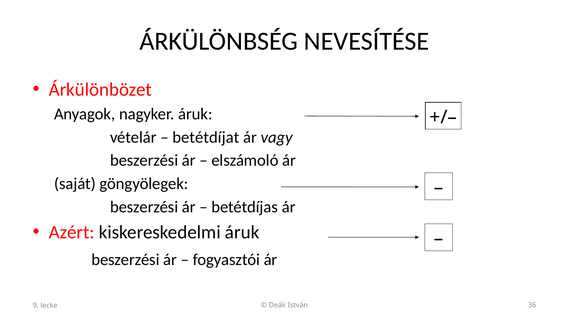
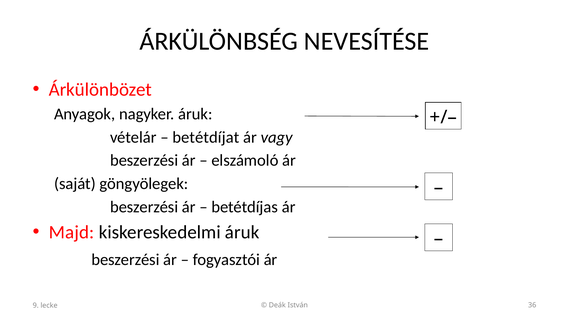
Azért: Azért -> Majd
